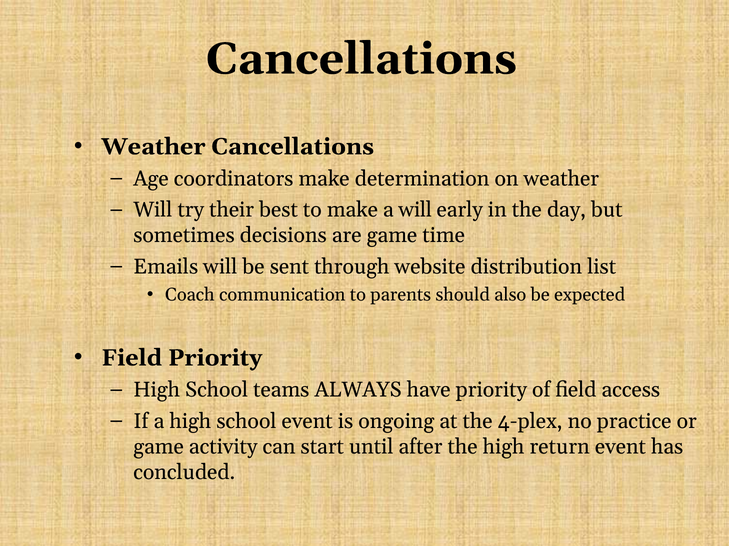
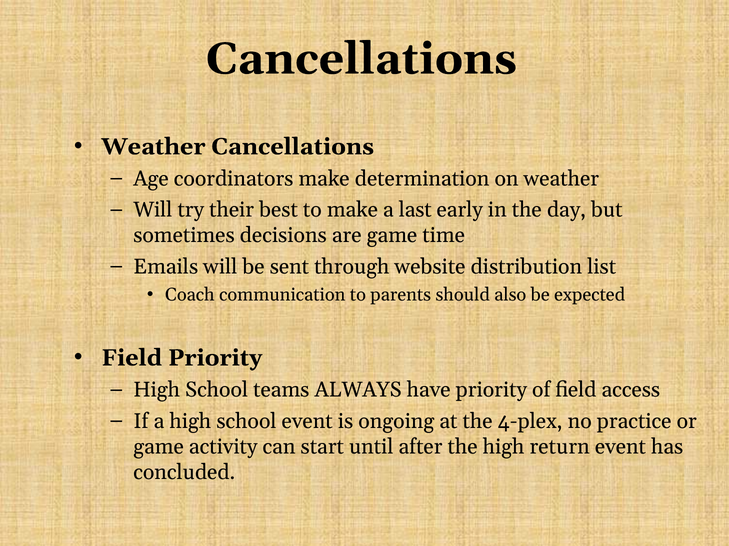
a will: will -> last
